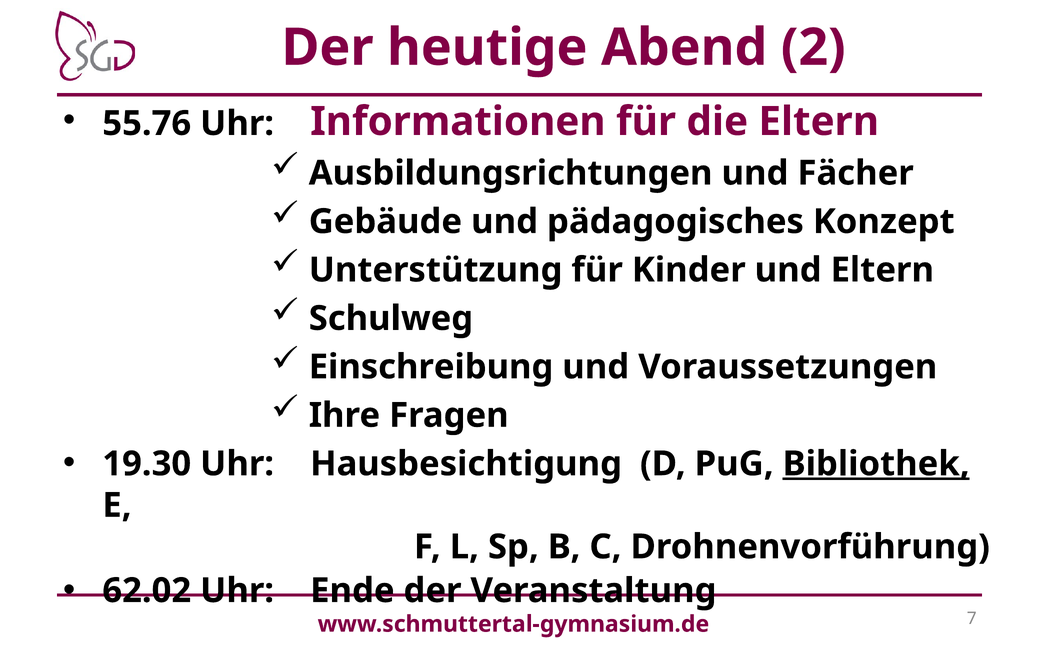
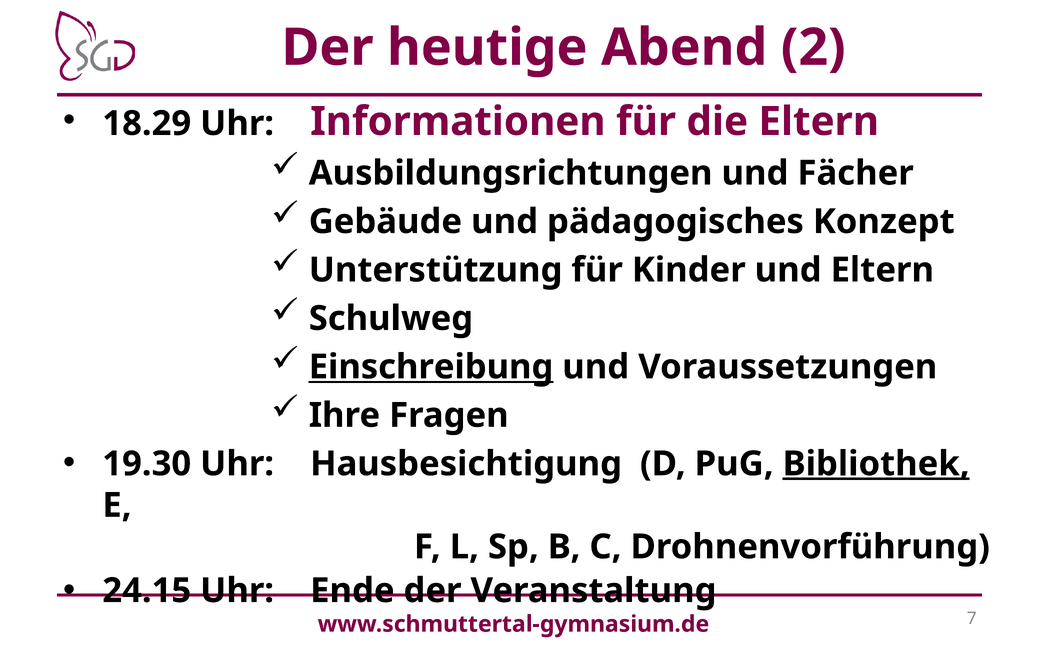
55.76: 55.76 -> 18.29
Einschreibung underline: none -> present
62.02: 62.02 -> 24.15
